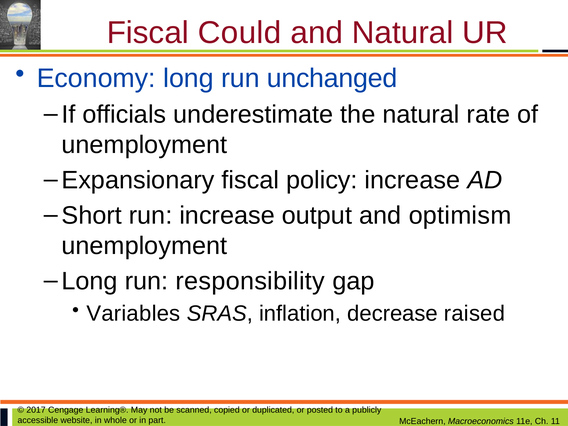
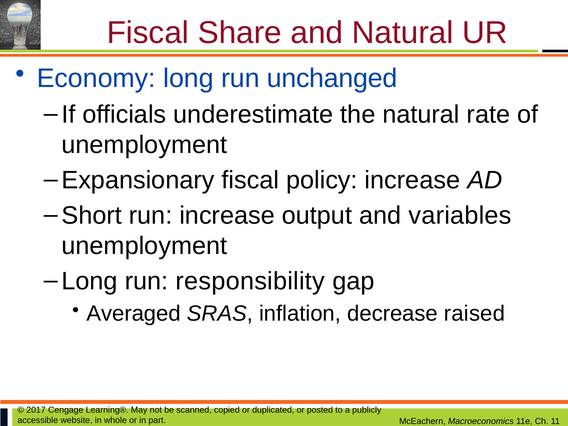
Could: Could -> Share
optimism: optimism -> variables
Variables: Variables -> Averaged
